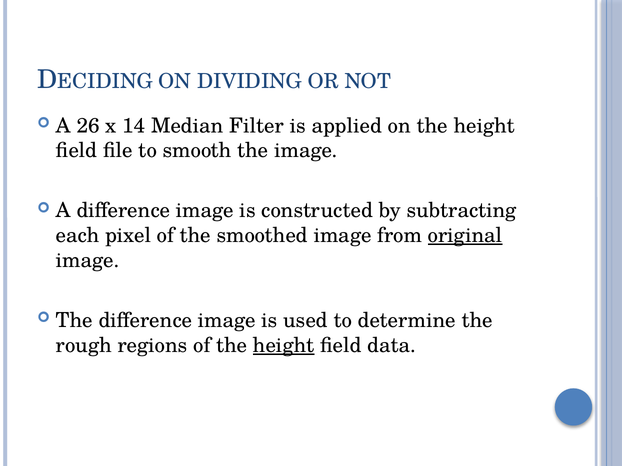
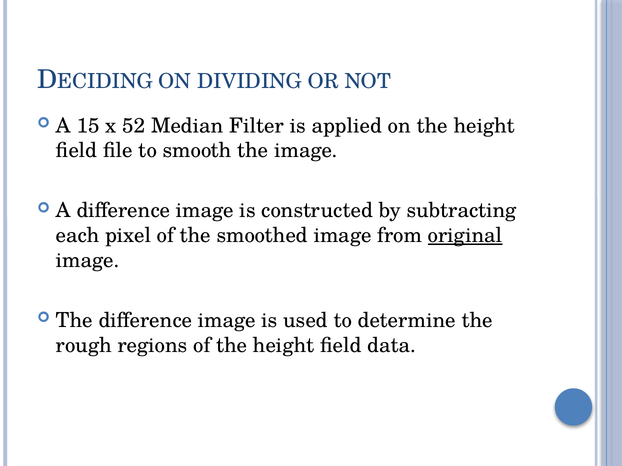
26: 26 -> 15
14: 14 -> 52
height at (284, 346) underline: present -> none
